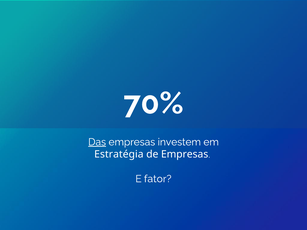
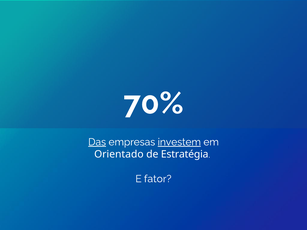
investem underline: none -> present
Estratégia: Estratégia -> Orientado
de Empresas: Empresas -> Estratégia
